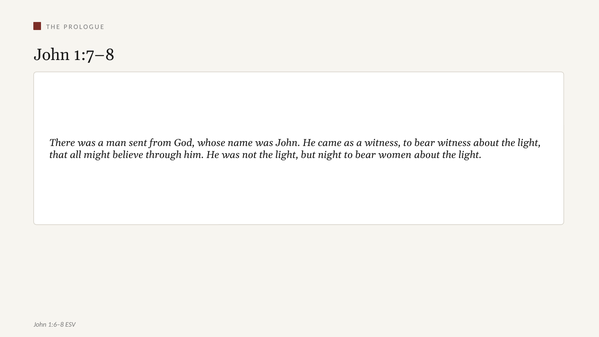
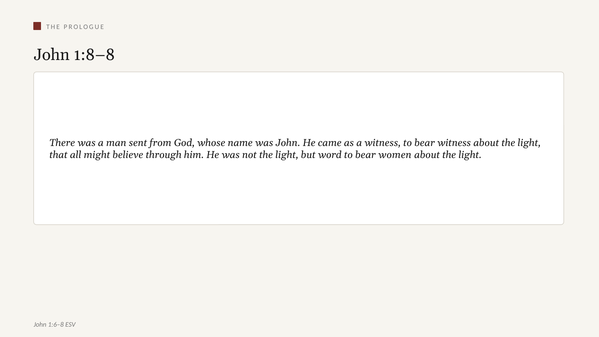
1:7–8: 1:7–8 -> 1:8–8
night: night -> word
